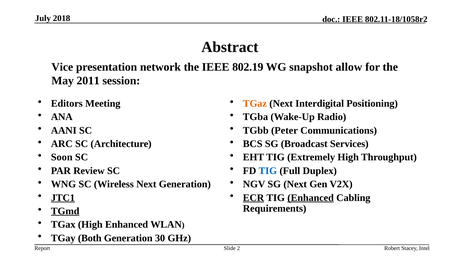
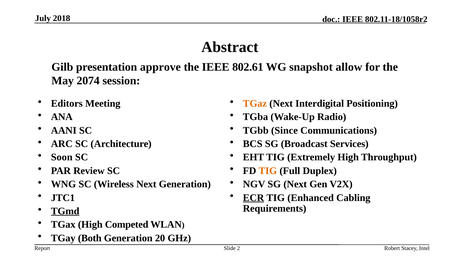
Vice: Vice -> Gilb
network: network -> approve
802.19: 802.19 -> 802.61
2011: 2011 -> 2074
Peter: Peter -> Since
TIG at (268, 171) colour: blue -> orange
JTC1 underline: present -> none
Enhanced at (311, 197) underline: present -> none
High Enhanced: Enhanced -> Competed
30: 30 -> 20
